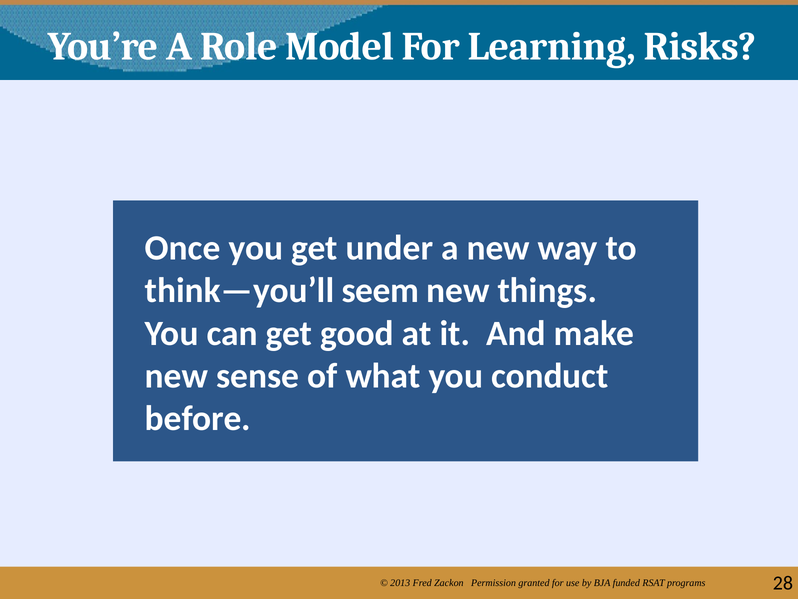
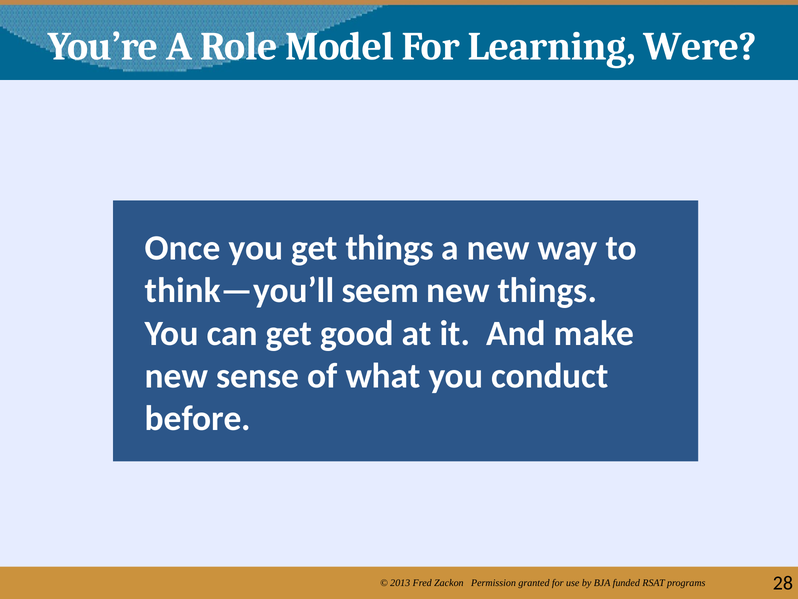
Risks: Risks -> Were
get under: under -> things
